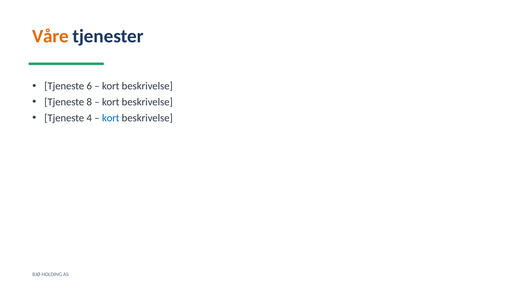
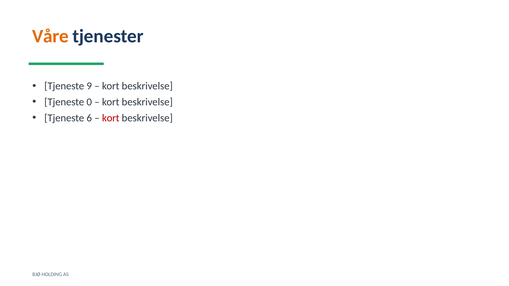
6: 6 -> 9
8: 8 -> 0
4: 4 -> 6
kort at (111, 118) colour: blue -> red
